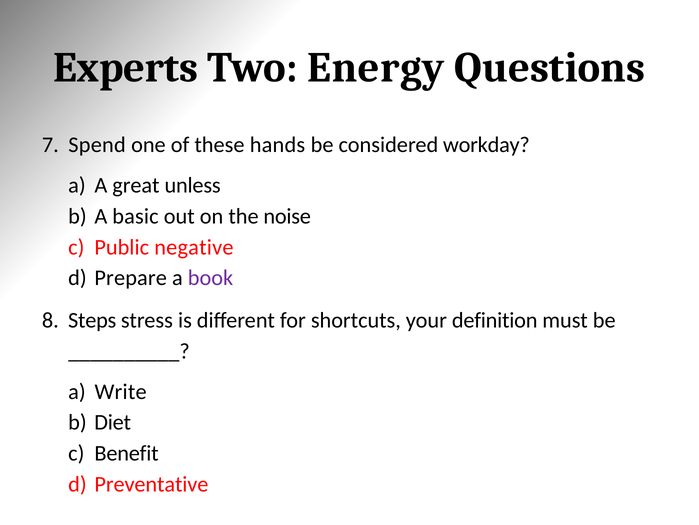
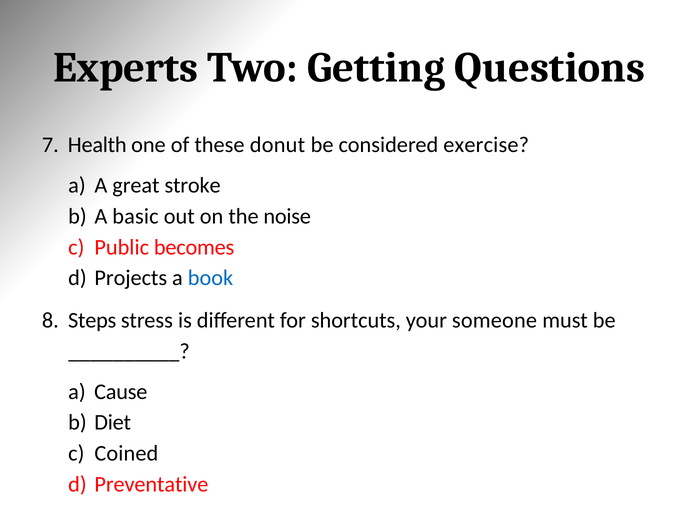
Energy: Energy -> Getting
Spend: Spend -> Health
hands: hands -> donut
workday: workday -> exercise
unless: unless -> stroke
negative: negative -> becomes
Prepare: Prepare -> Projects
book colour: purple -> blue
definition: definition -> someone
Write: Write -> Cause
Benefit: Benefit -> Coined
